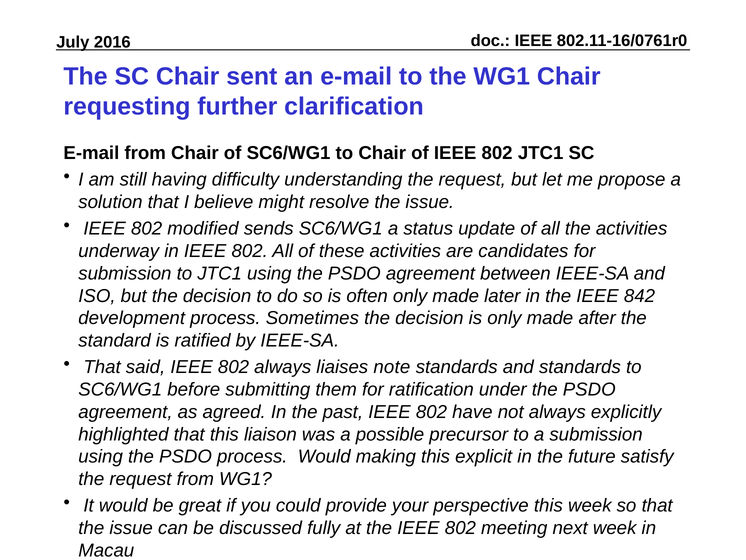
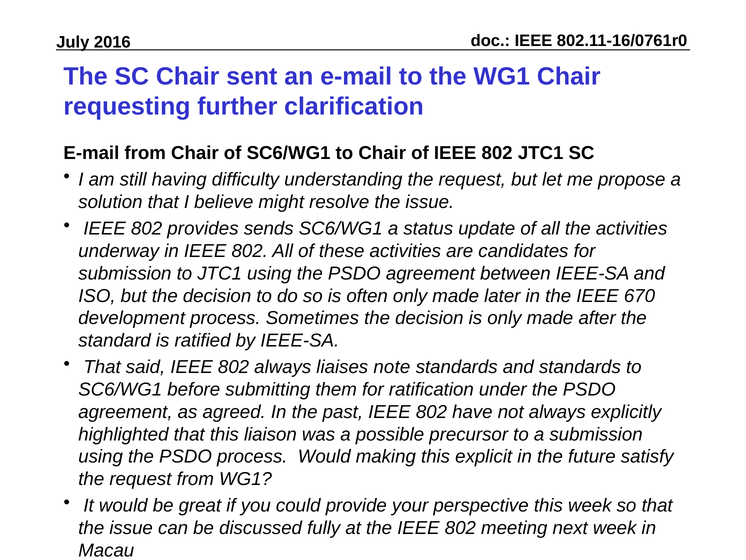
modified: modified -> provides
842: 842 -> 670
